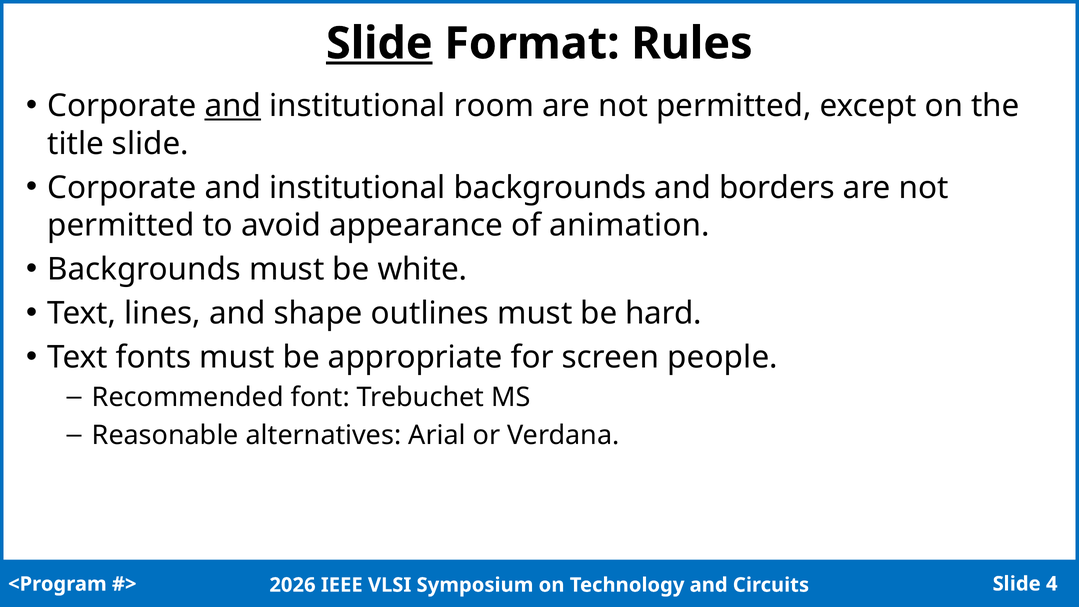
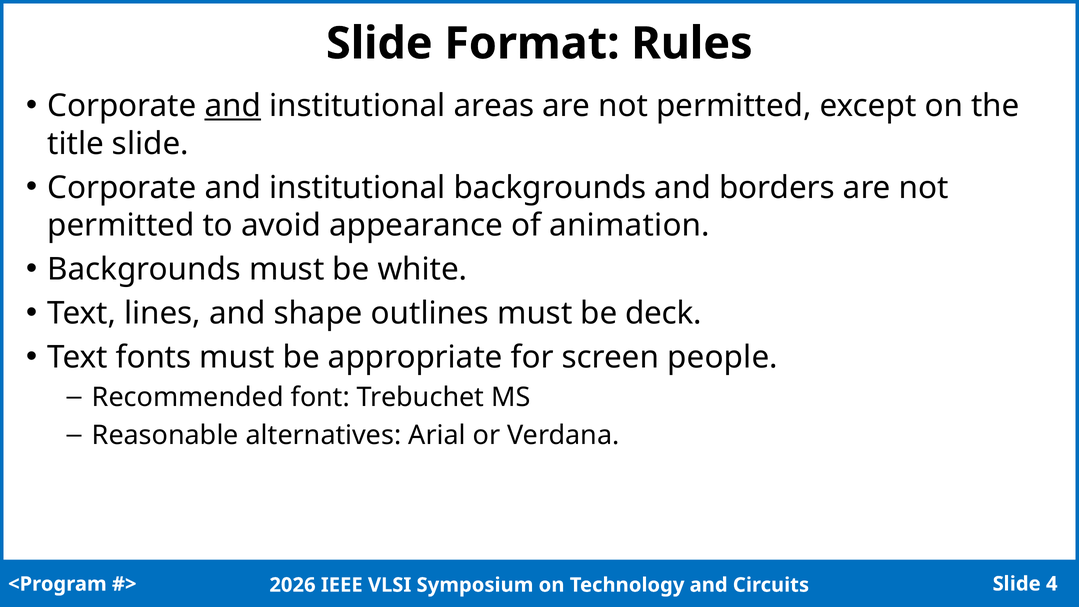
Slide at (379, 44) underline: present -> none
room: room -> areas
hard: hard -> deck
